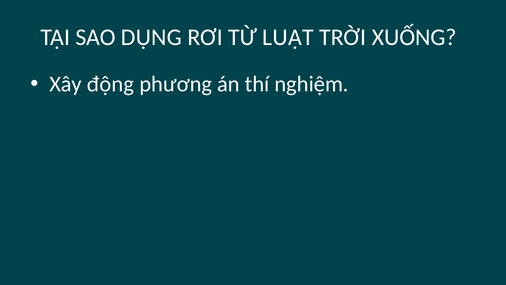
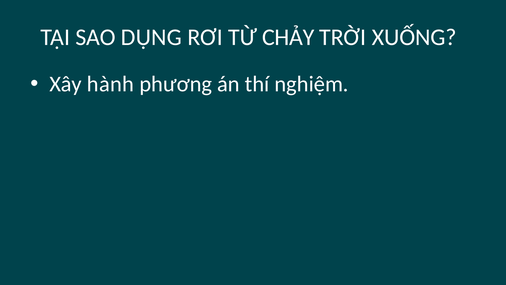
LUẬT: LUẬT -> CHẢY
động: động -> hành
